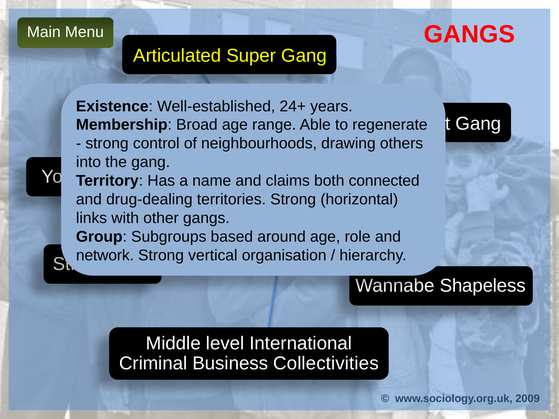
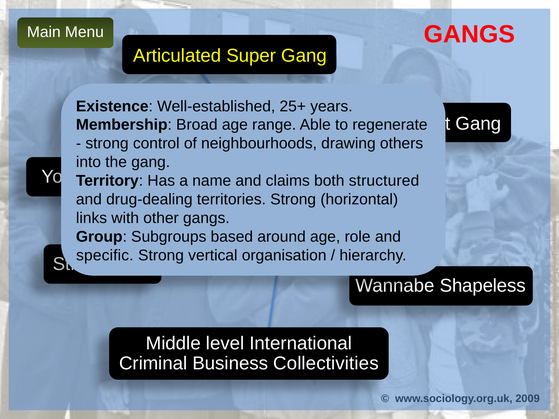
24+: 24+ -> 25+
connected: connected -> structured
network: network -> specific
